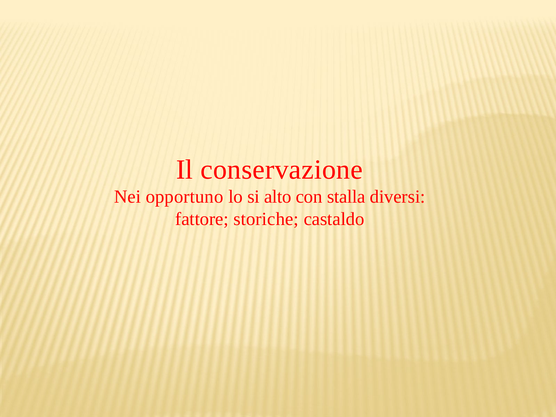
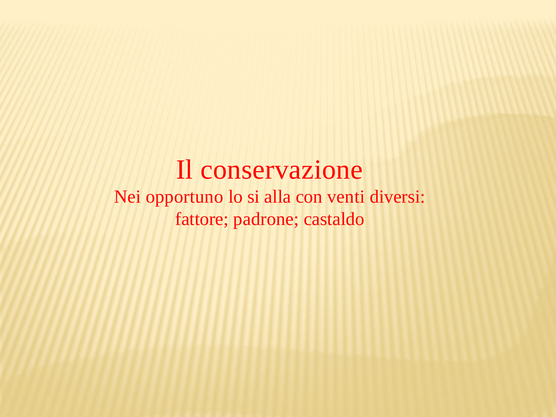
alto: alto -> alla
stalla: stalla -> venti
storiche: storiche -> padrone
